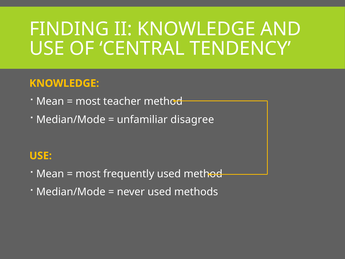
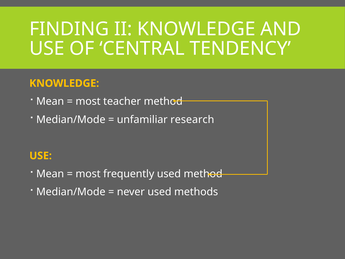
disagree: disagree -> research
